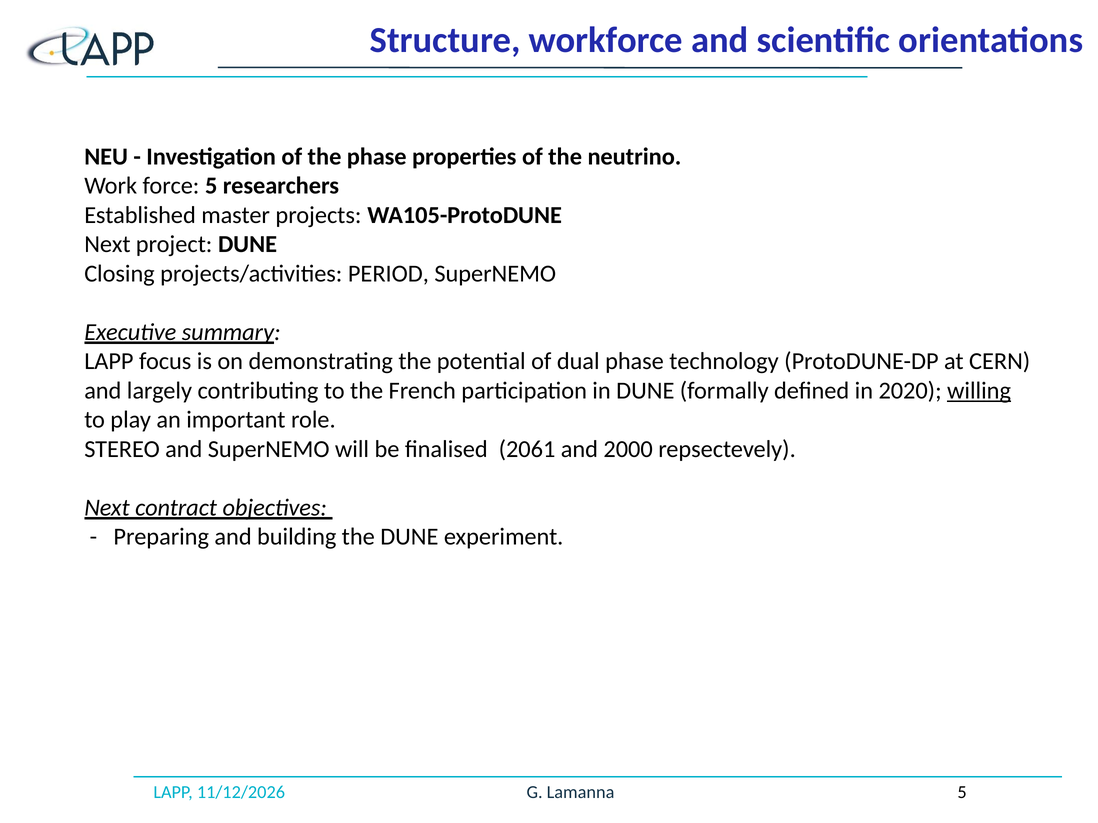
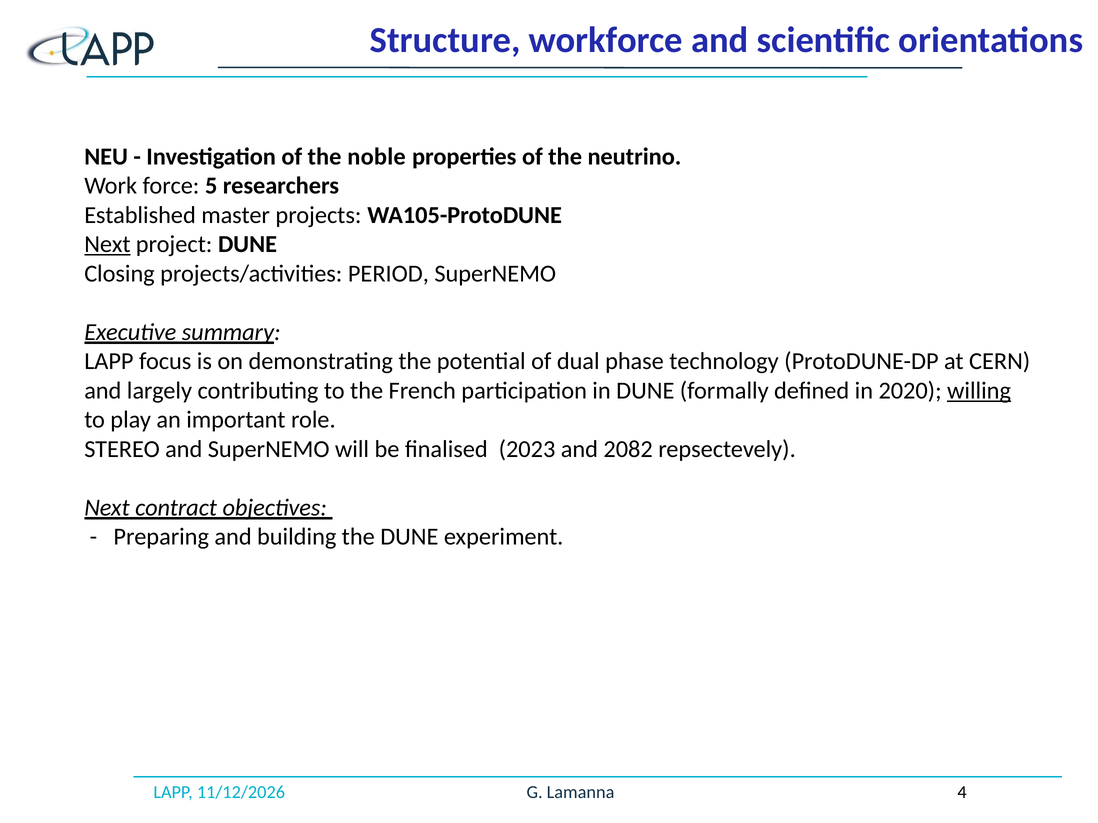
the phase: phase -> noble
Next at (107, 245) underline: none -> present
2061: 2061 -> 2023
2000: 2000 -> 2082
Lamanna 5: 5 -> 4
